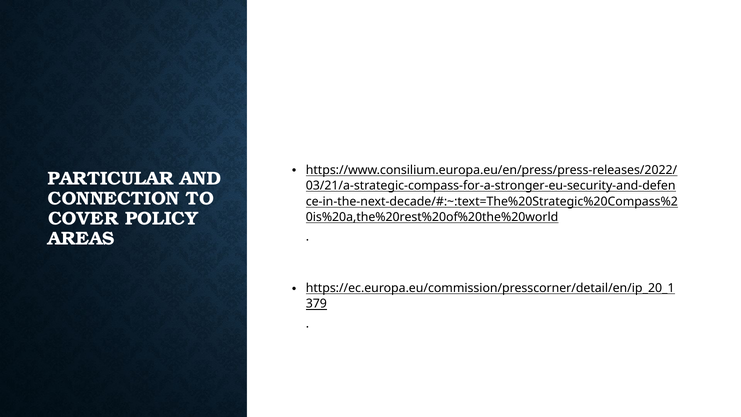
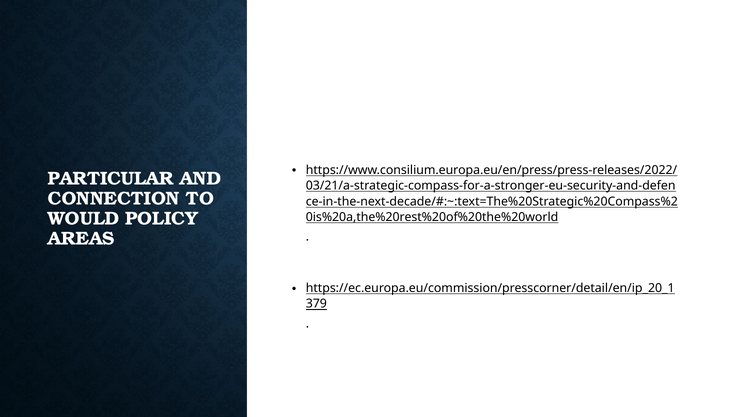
COVER: COVER -> WOULD
